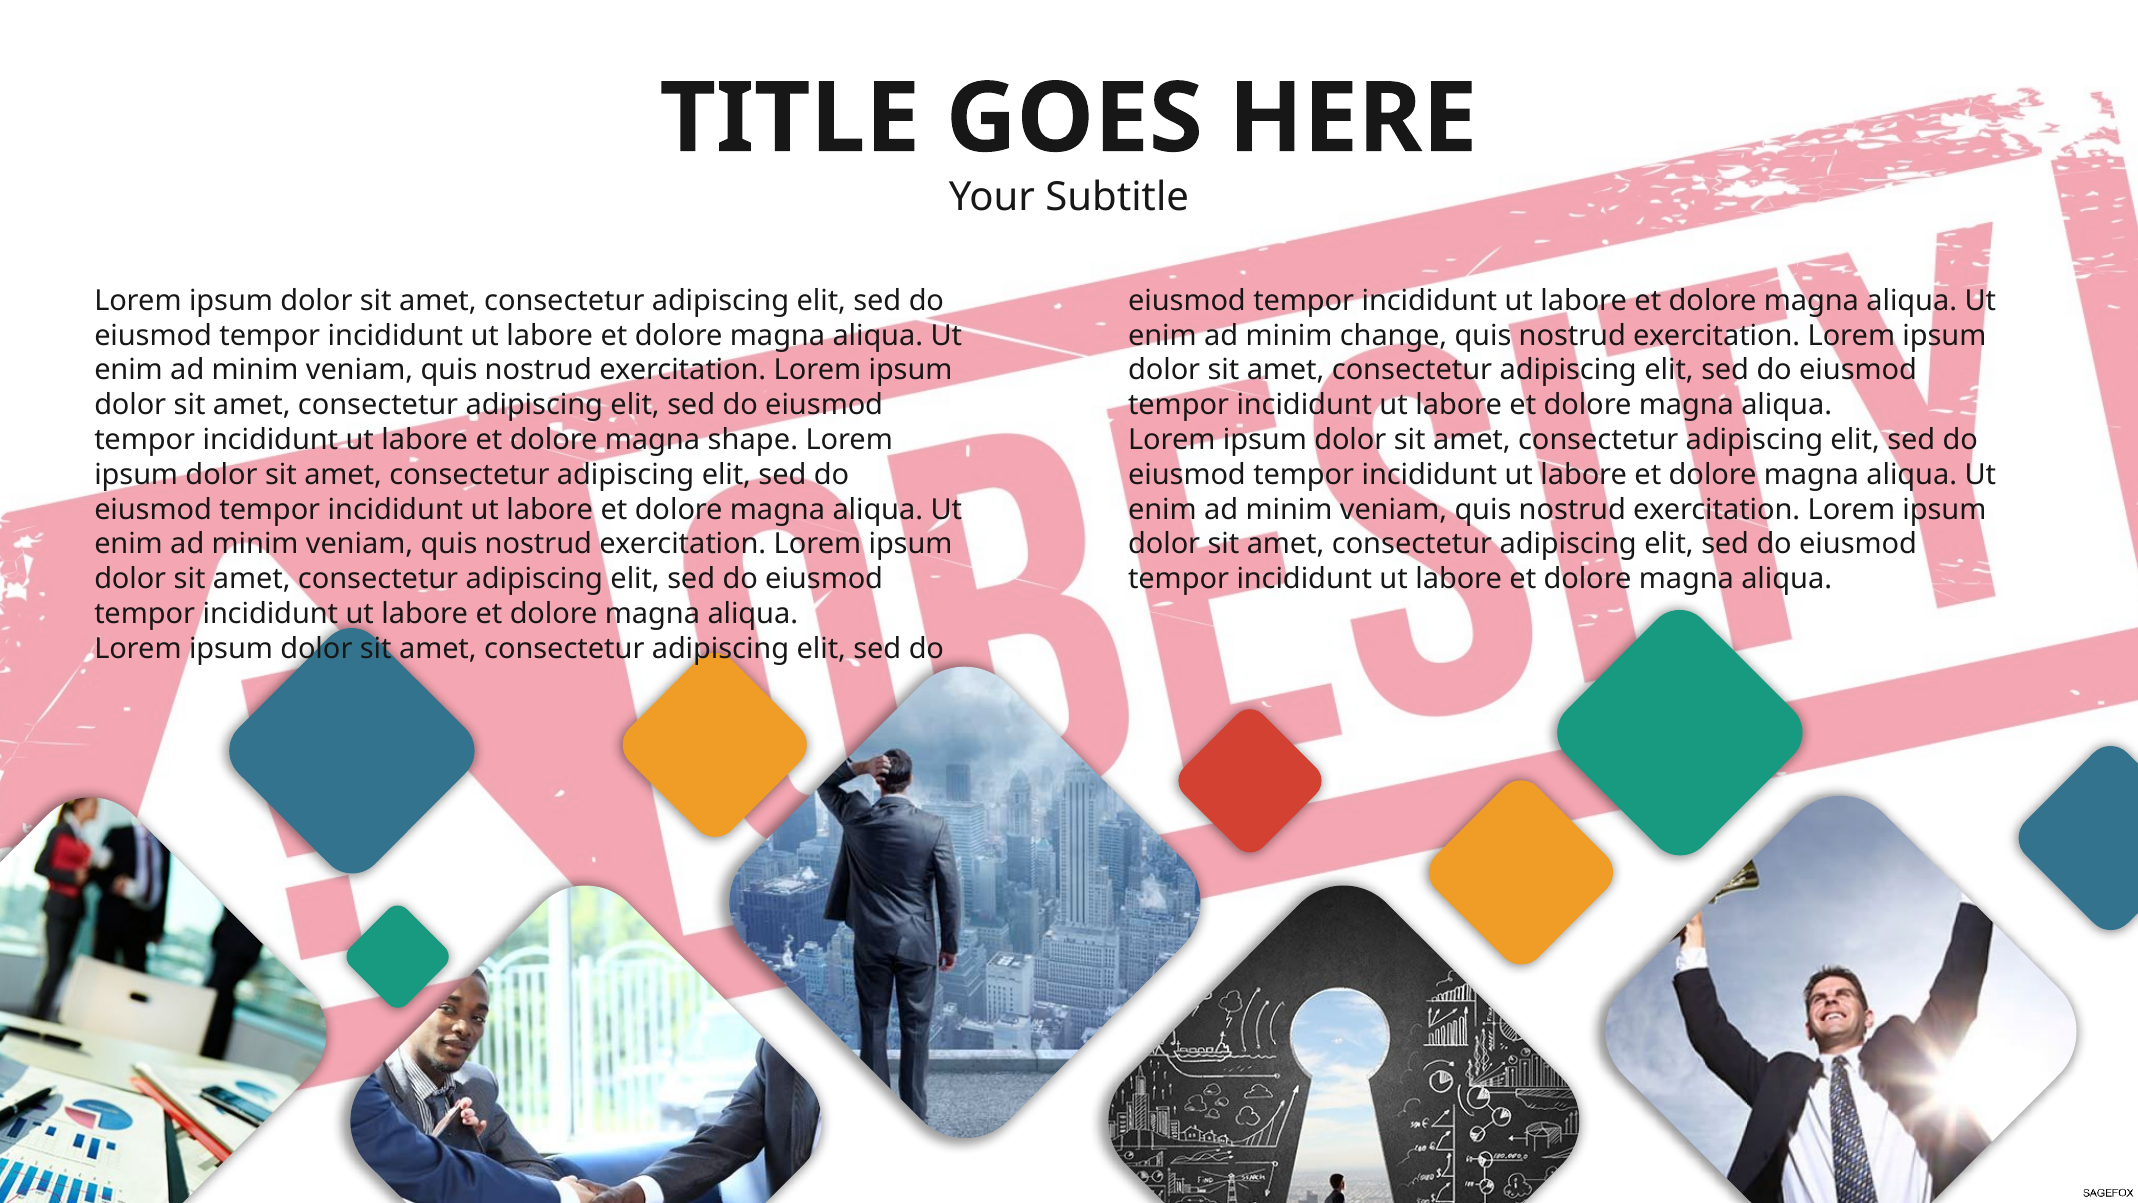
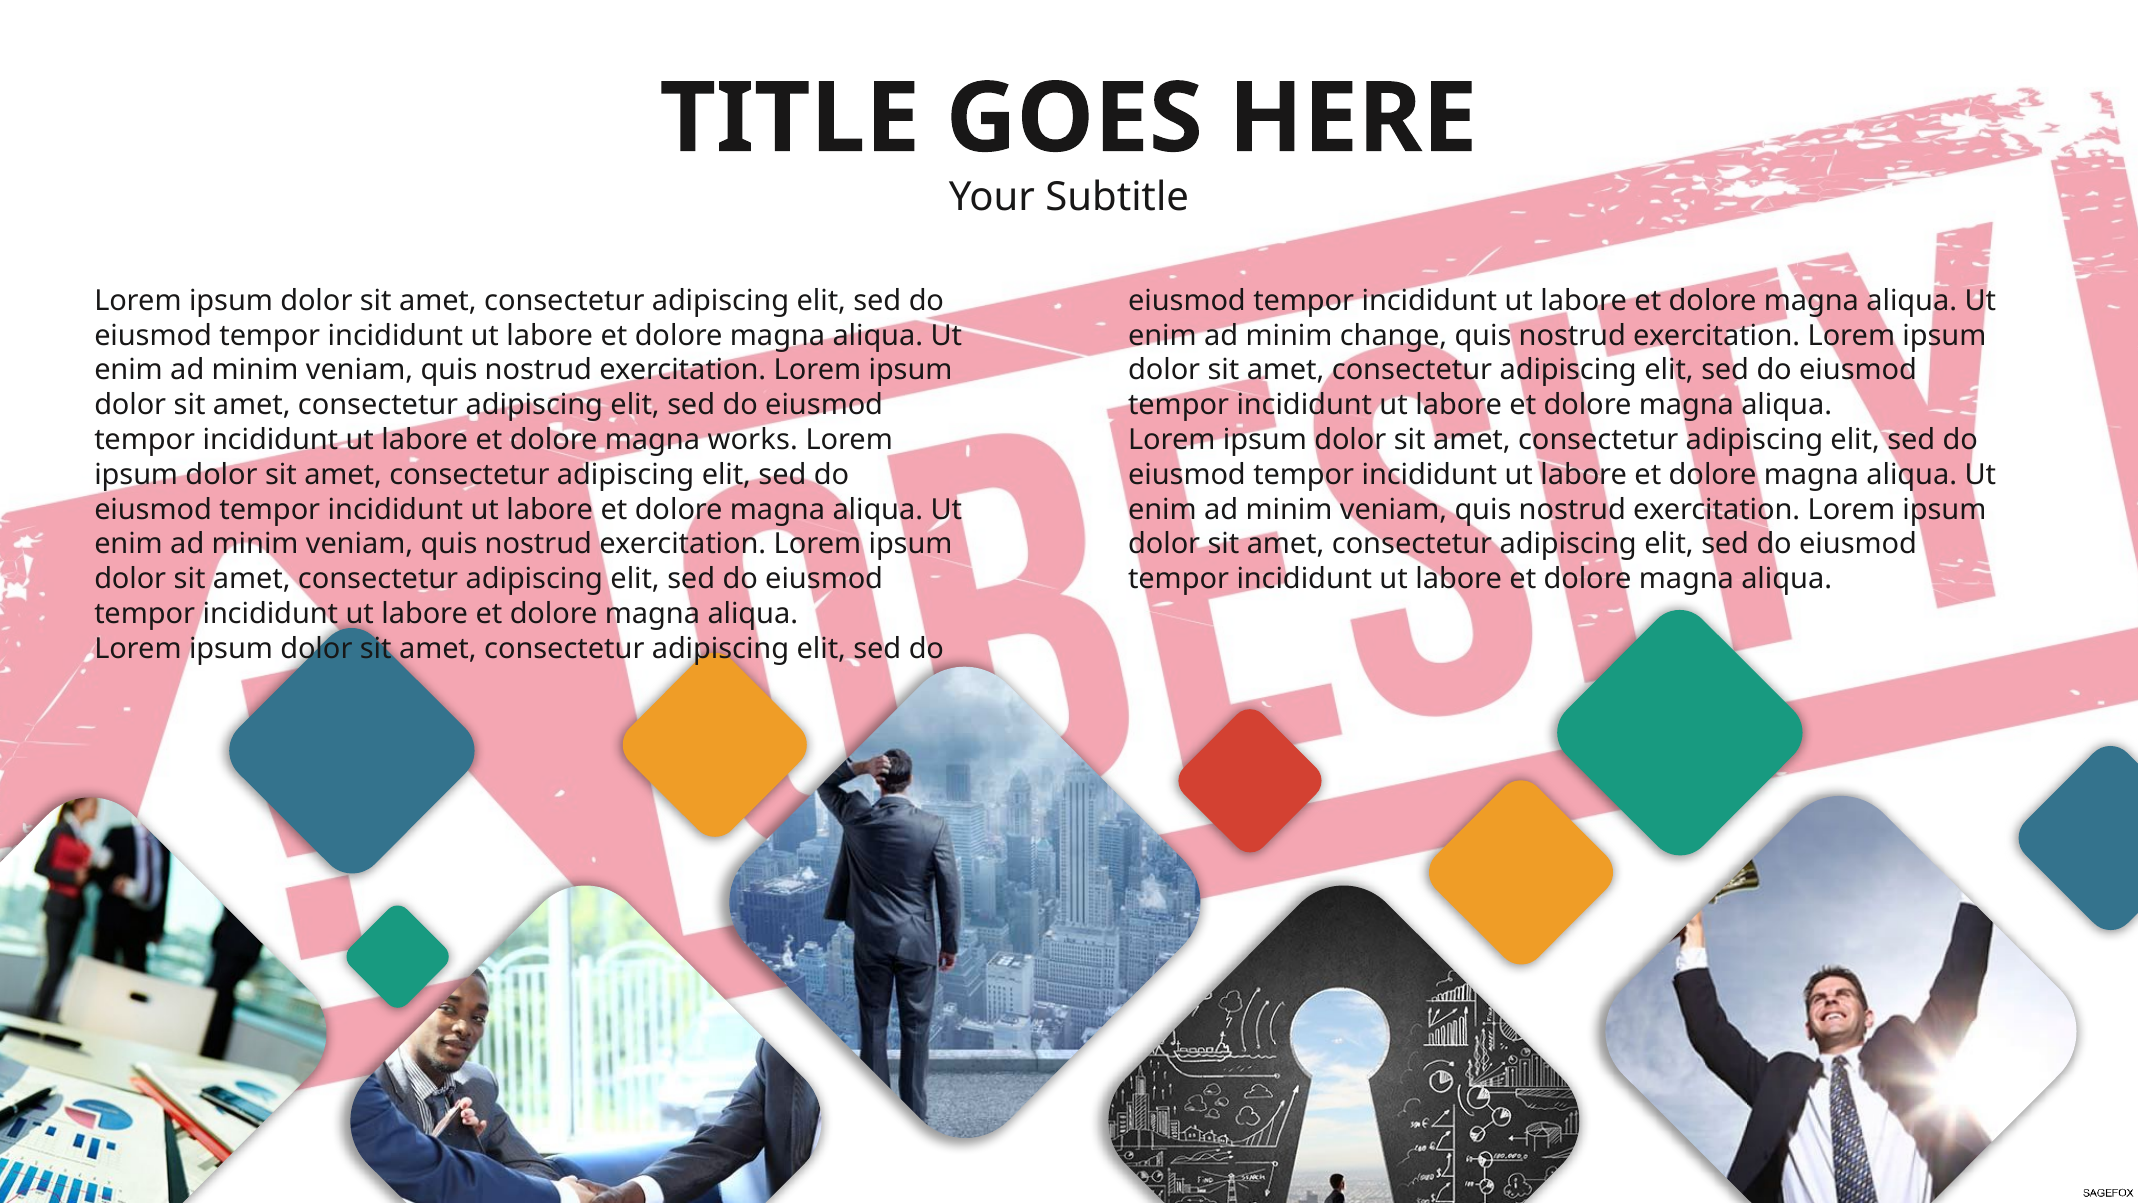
shape: shape -> works
